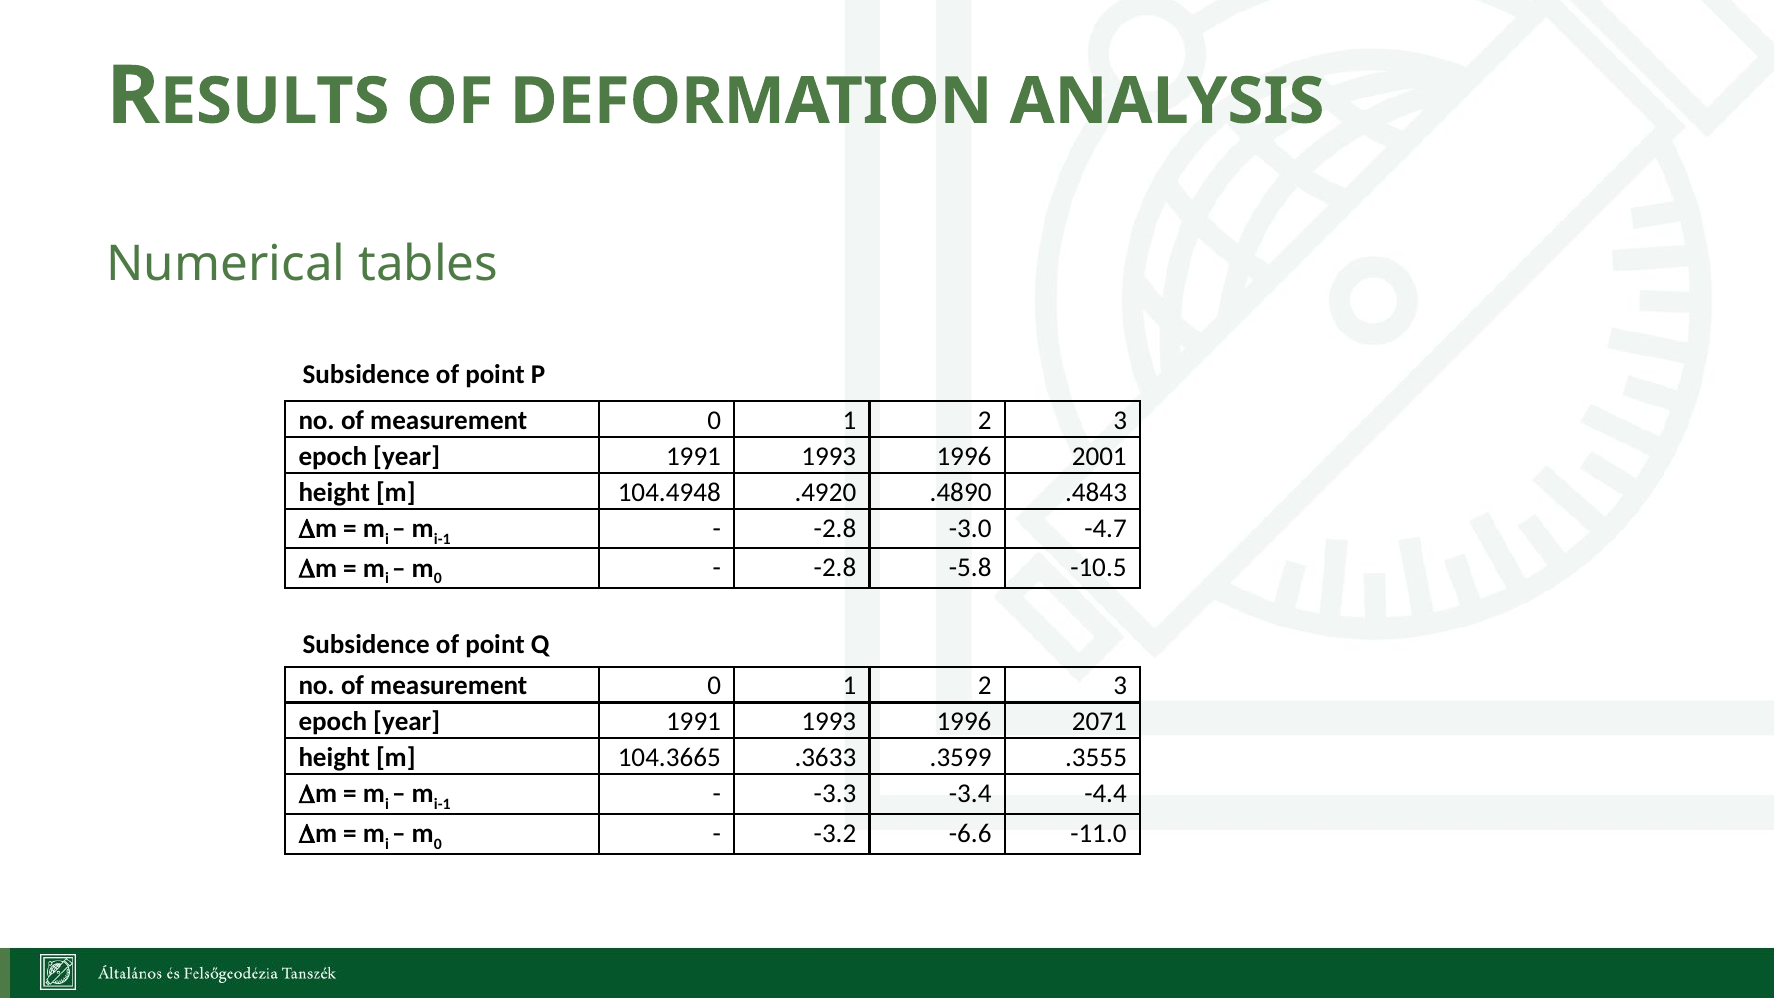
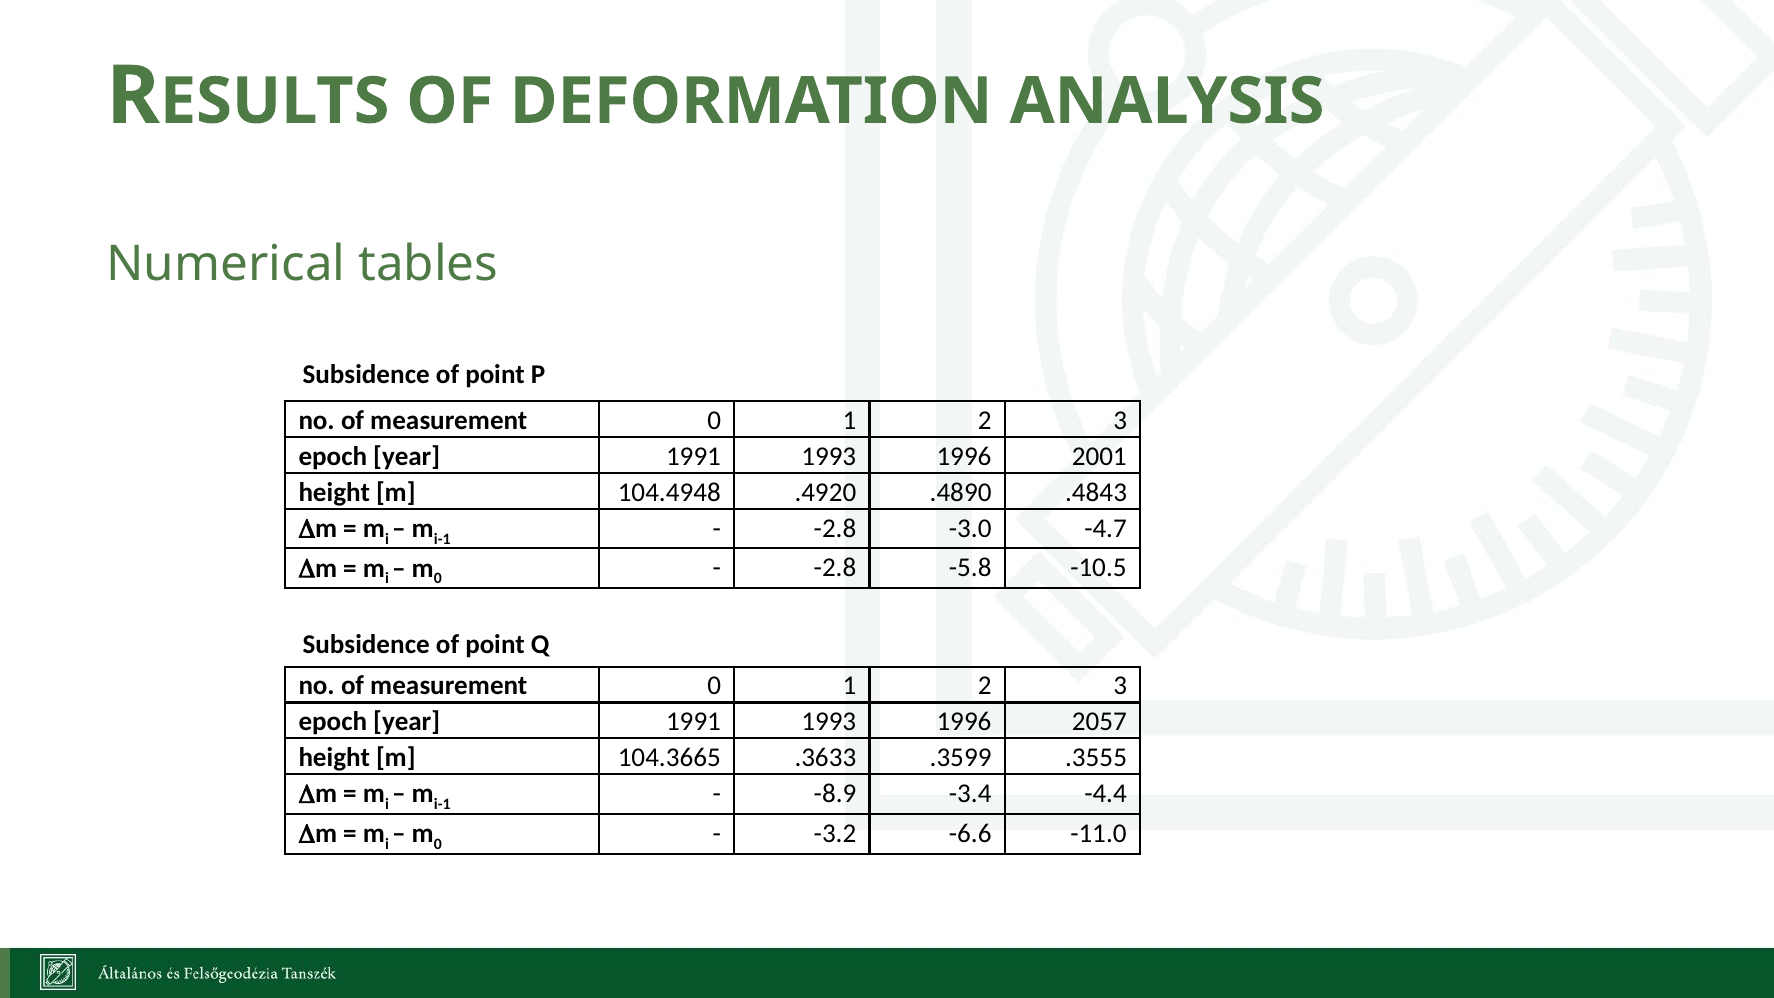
2071: 2071 -> 2057
-3.3: -3.3 -> -8.9
